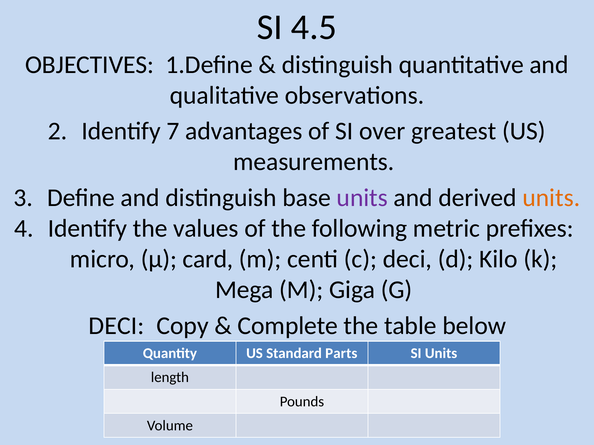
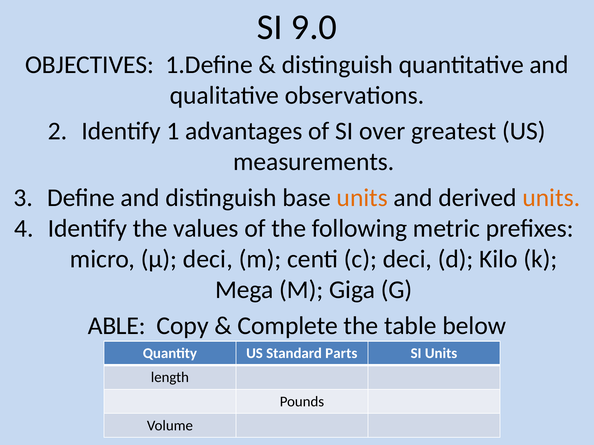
4.5: 4.5 -> 9.0
7: 7 -> 1
units at (362, 198) colour: purple -> orange
µ card: card -> deci
DECI at (116, 326): DECI -> ABLE
